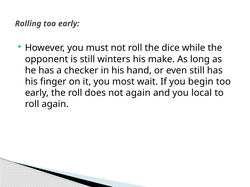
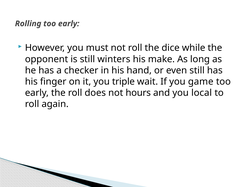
most: most -> triple
begin: begin -> game
not again: again -> hours
